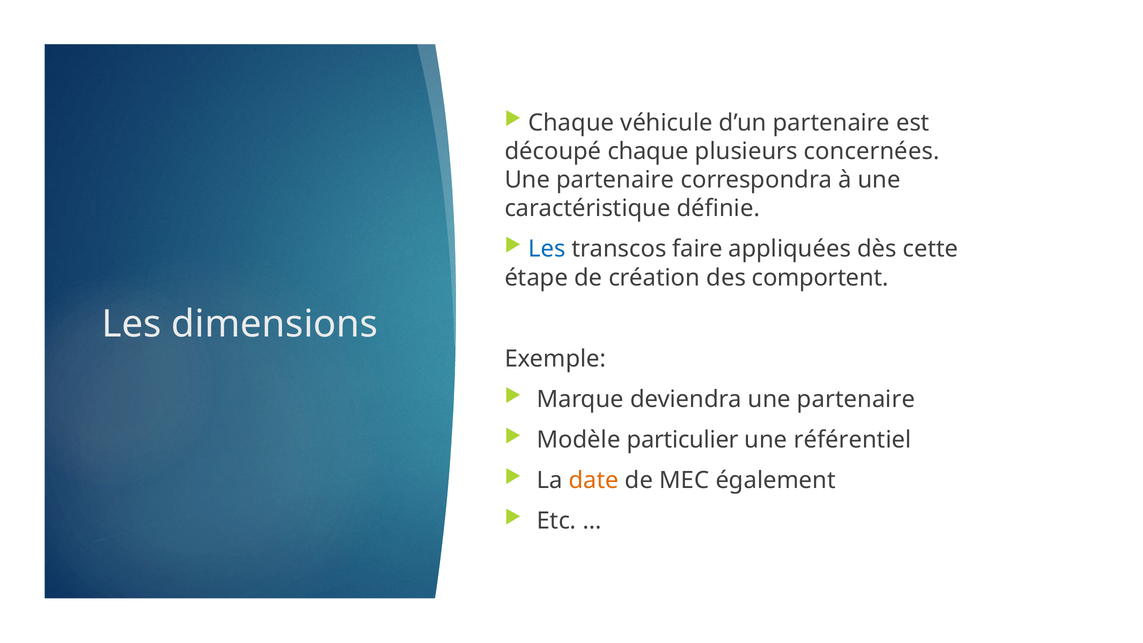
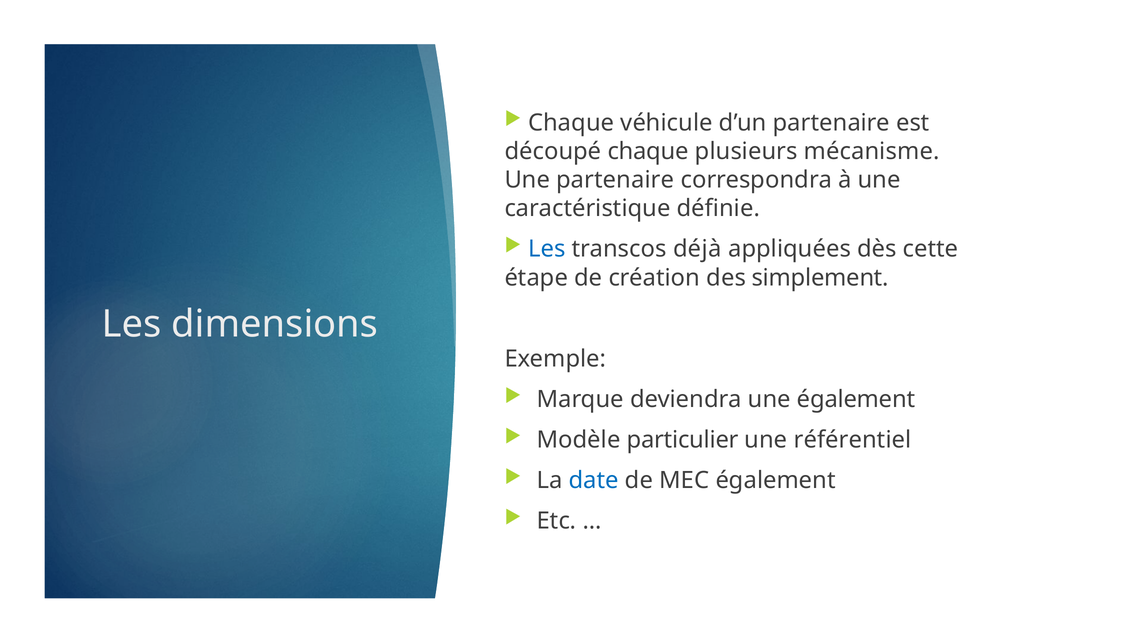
concernées: concernées -> mécanisme
faire: faire -> déjà
comportent: comportent -> simplement
deviendra une partenaire: partenaire -> également
date colour: orange -> blue
